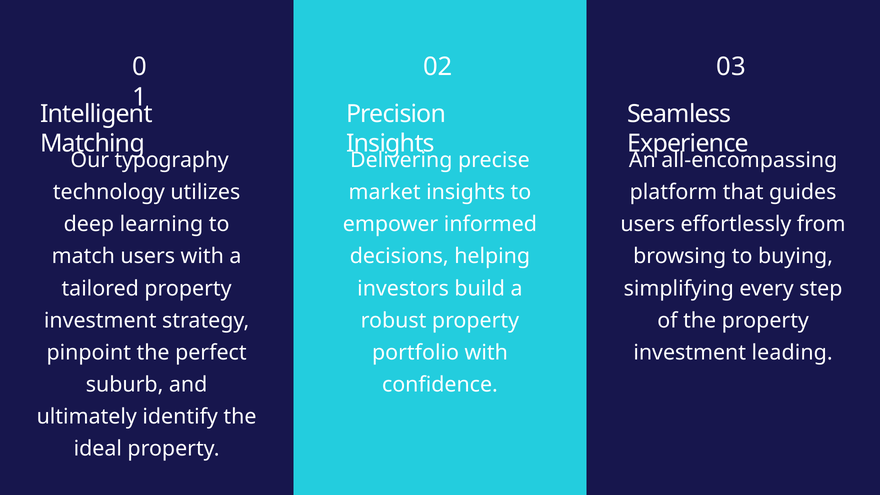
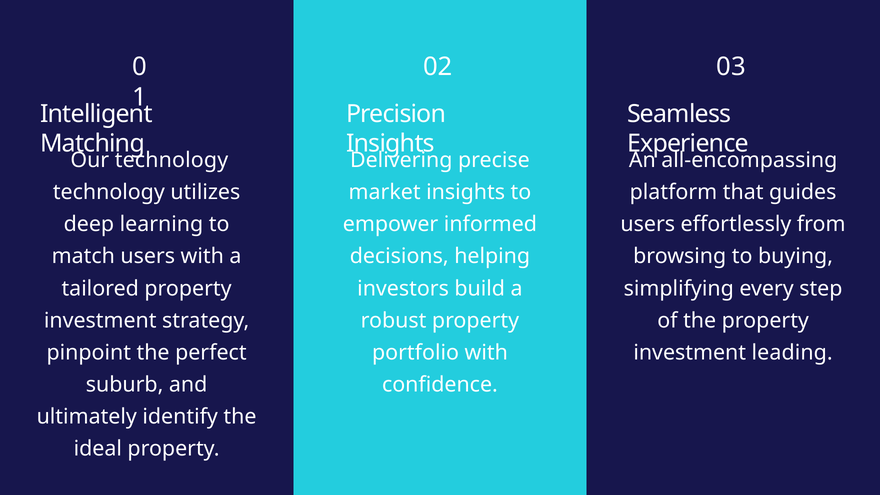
typography at (172, 160): typography -> technology
